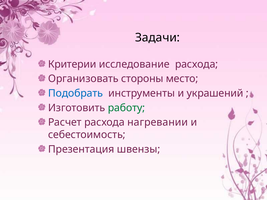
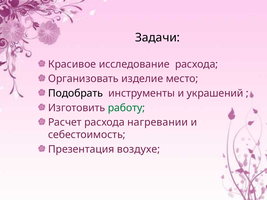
Критерии: Критерии -> Красивое
стороны: стороны -> изделие
Подобрать colour: blue -> black
швензы: швензы -> воздухе
